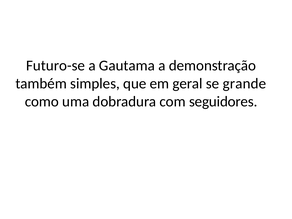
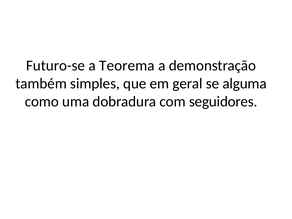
Gautama: Gautama -> Teorema
grande: grande -> alguma
